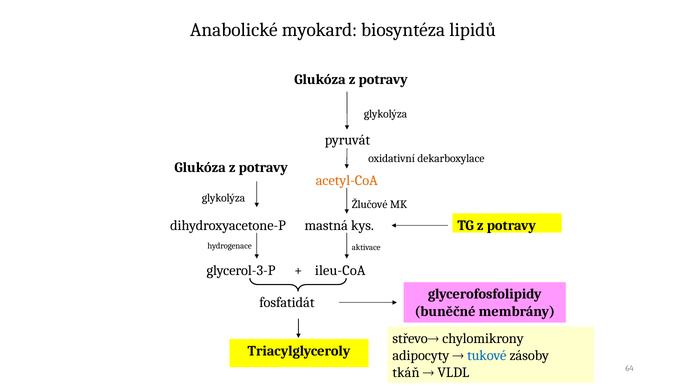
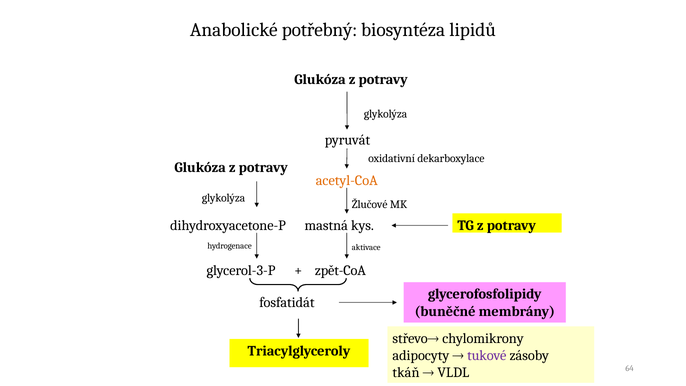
myokard: myokard -> potřebný
ileu-CoA: ileu-CoA -> zpět-CoA
tukové colour: blue -> purple
